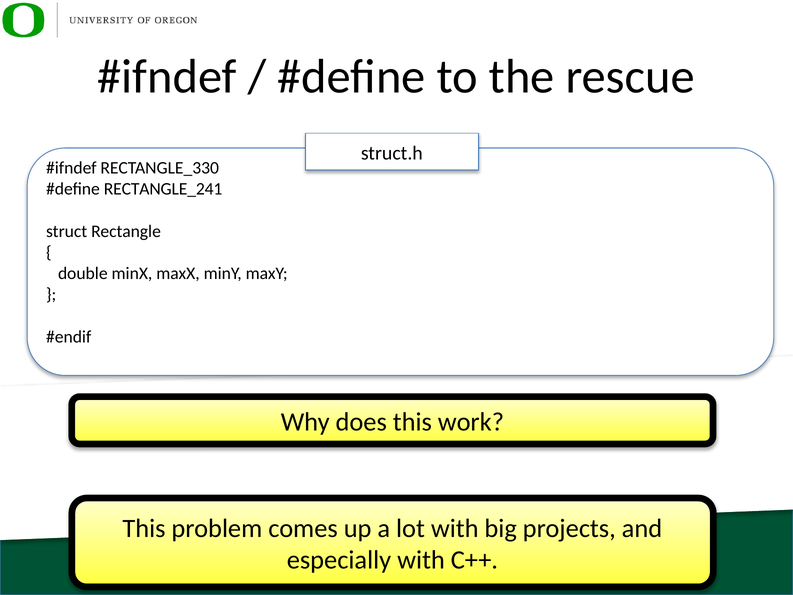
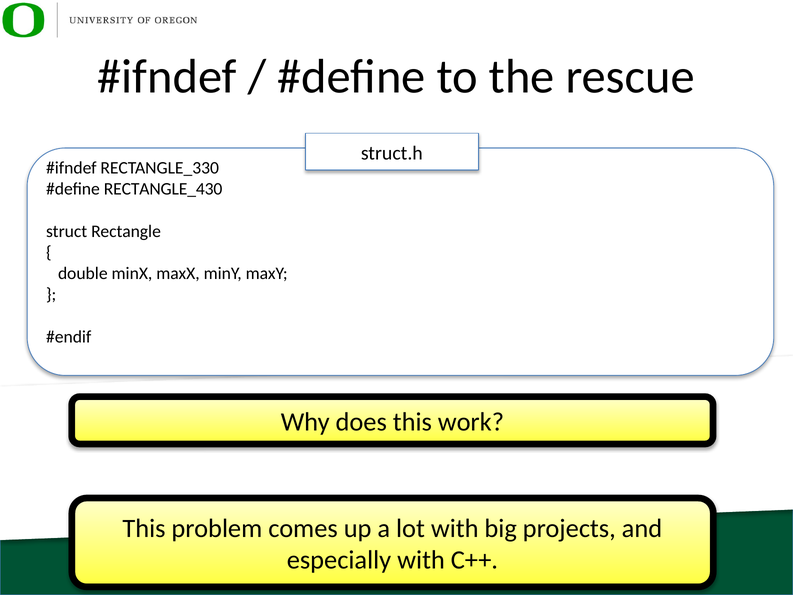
RECTANGLE_241: RECTANGLE_241 -> RECTANGLE_430
